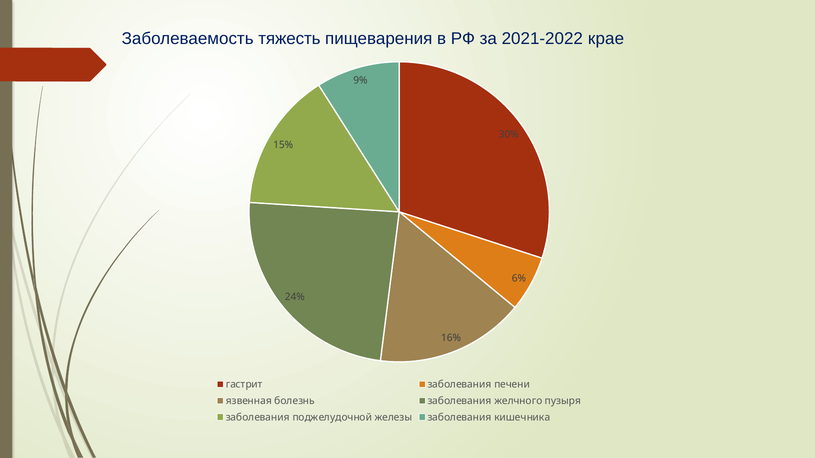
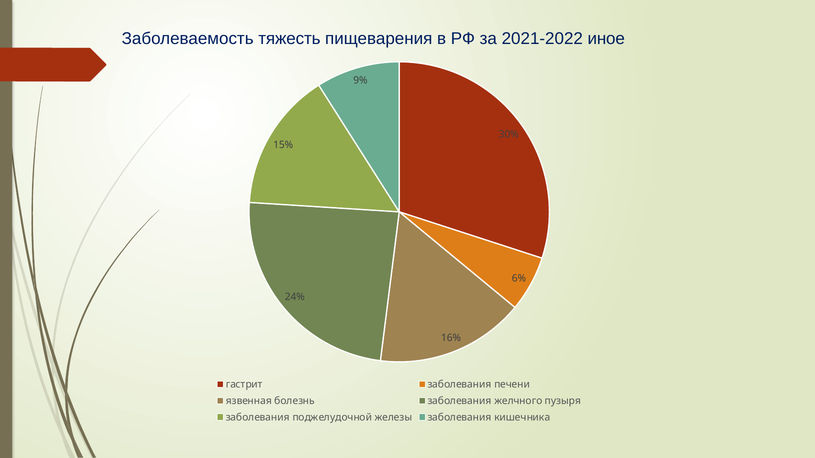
крае: крае -> иное
